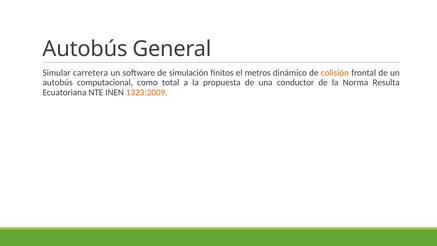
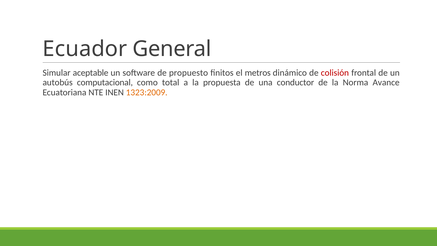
Autobús at (85, 49): Autobús -> Ecuador
carretera: carretera -> aceptable
simulación: simulación -> propuesto
colisión colour: orange -> red
Resulta: Resulta -> Avance
